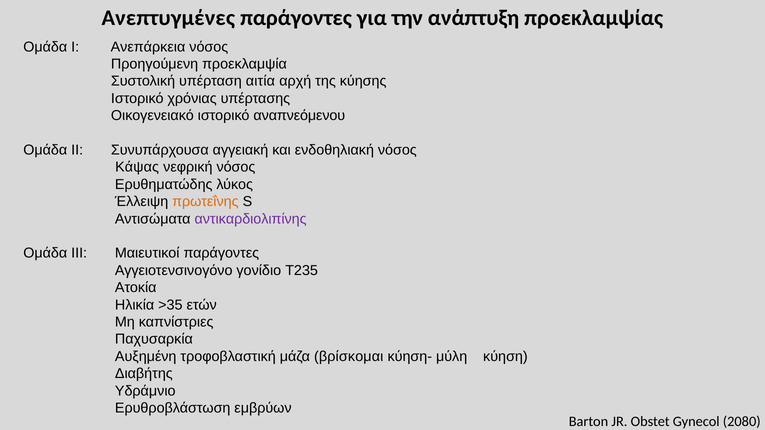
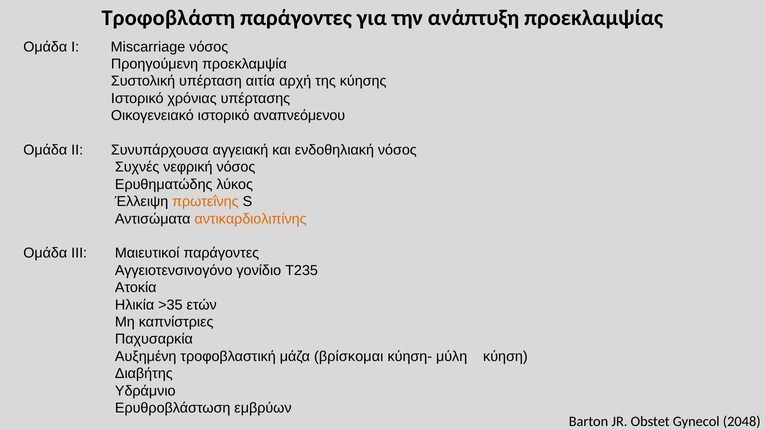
Ανεπτυγμένες: Ανεπτυγμένες -> Τροφοβλάστη
Ανεπάρκεια: Ανεπάρκεια -> Miscarriage
Κάψας: Κάψας -> Συχνές
αντικαρδιολιπίνης colour: purple -> orange
2080: 2080 -> 2048
